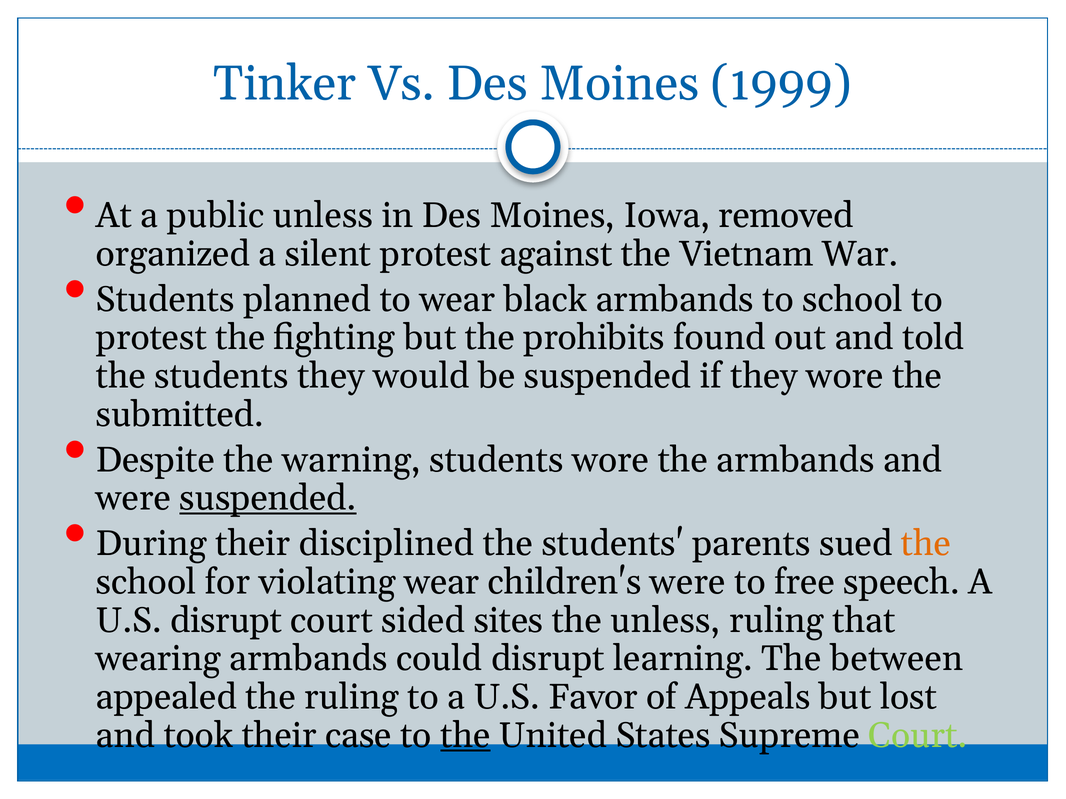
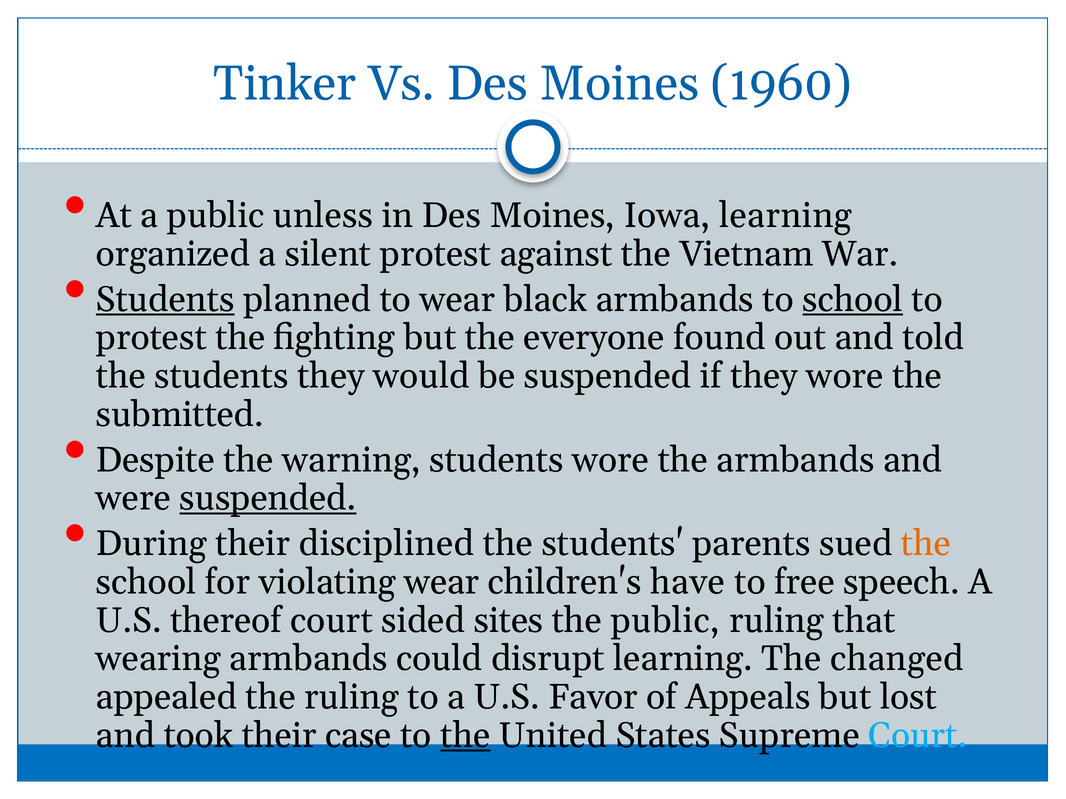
1999: 1999 -> 1960
Iowa removed: removed -> learning
Students at (165, 300) underline: none -> present
school at (853, 300) underline: none -> present
prohibits: prohibits -> everyone
children's were: were -> have
U.S disrupt: disrupt -> thereof
the unless: unless -> public
between: between -> changed
Court at (918, 736) colour: light green -> light blue
